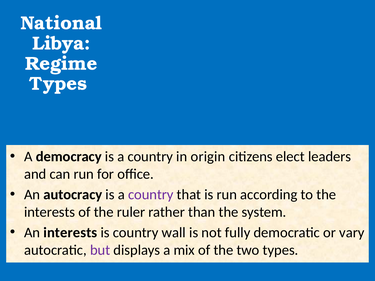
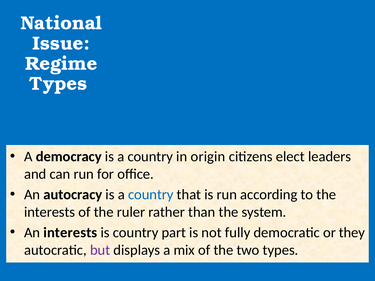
Libya: Libya -> Issue
country at (151, 195) colour: purple -> blue
wall: wall -> part
vary: vary -> they
